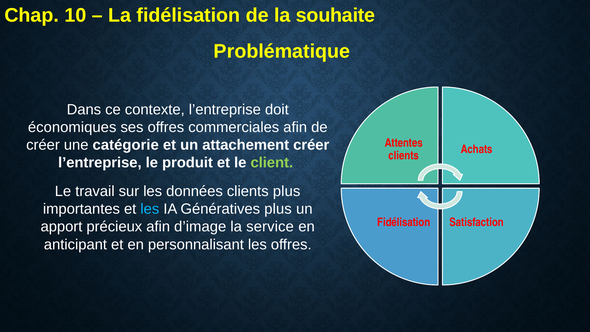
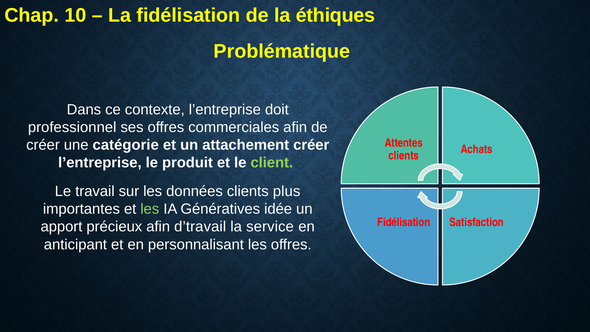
souhaite: souhaite -> éthiques
économiques: économiques -> professionnel
les at (150, 209) colour: light blue -> light green
Génératives plus: plus -> idée
d’image: d’image -> d’travail
